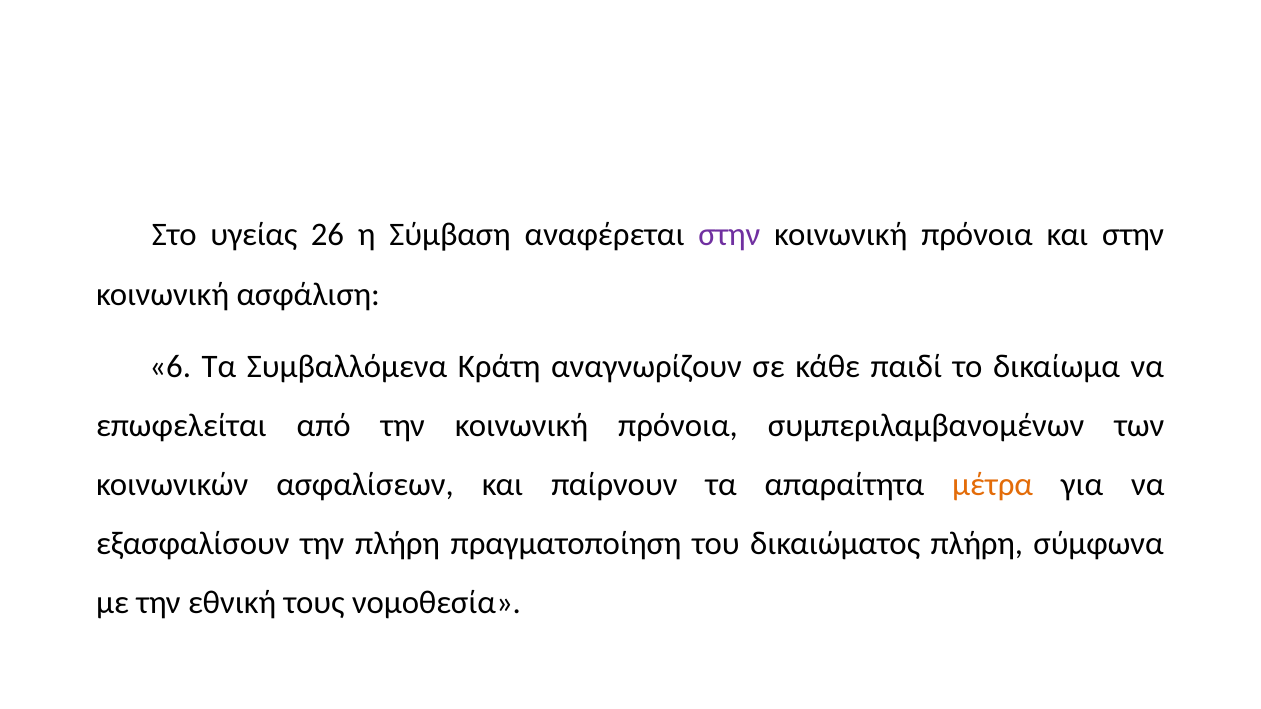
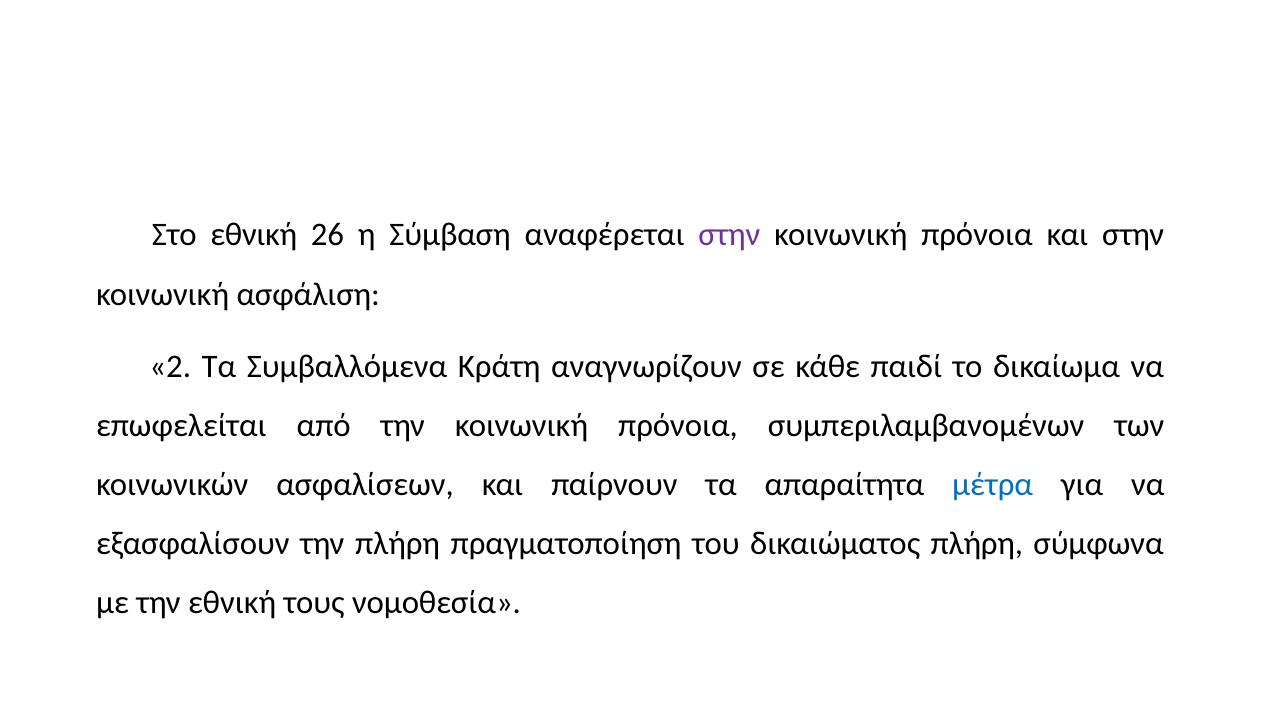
Στο υγείας: υγείας -> εθνική
6: 6 -> 2
μέτρα colour: orange -> blue
